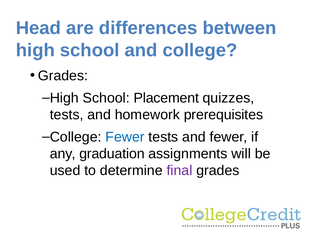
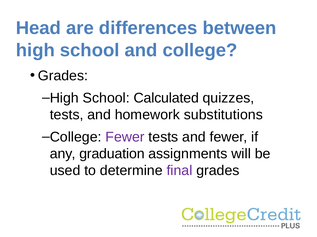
Placement: Placement -> Calculated
prerequisites: prerequisites -> substitutions
Fewer at (125, 137) colour: blue -> purple
